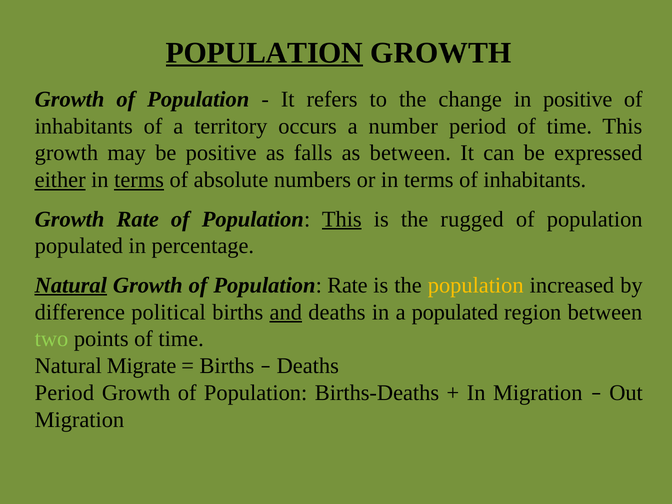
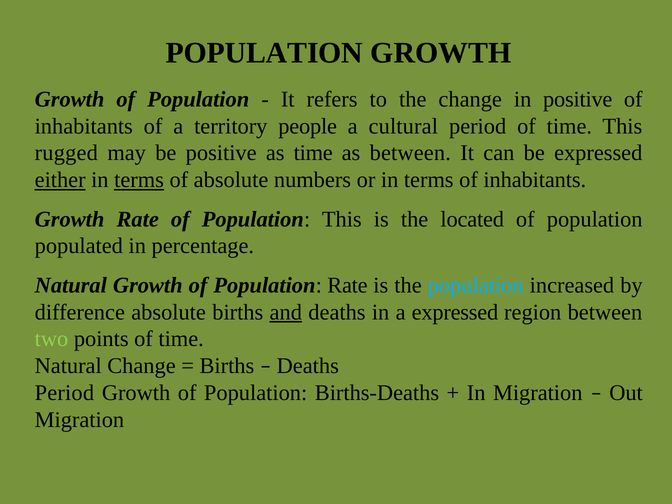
POPULATION at (264, 53) underline: present -> none
occurs: occurs -> people
number: number -> cultural
growth at (66, 153): growth -> rugged
as falls: falls -> time
This at (342, 219) underline: present -> none
rugged: rugged -> located
Natural at (71, 285) underline: present -> none
population at (476, 285) colour: yellow -> light blue
difference political: political -> absolute
a populated: populated -> expressed
Natural Migrate: Migrate -> Change
